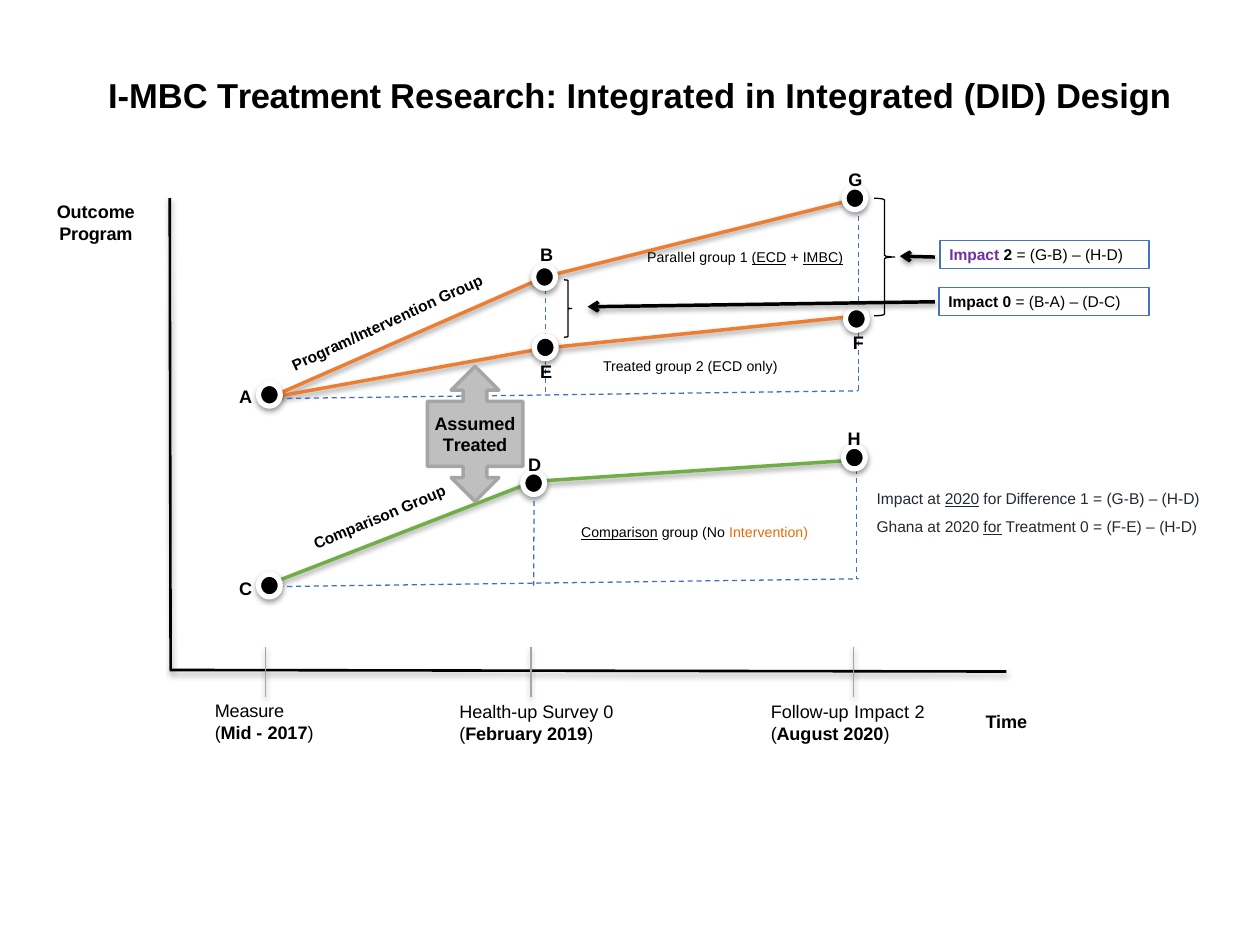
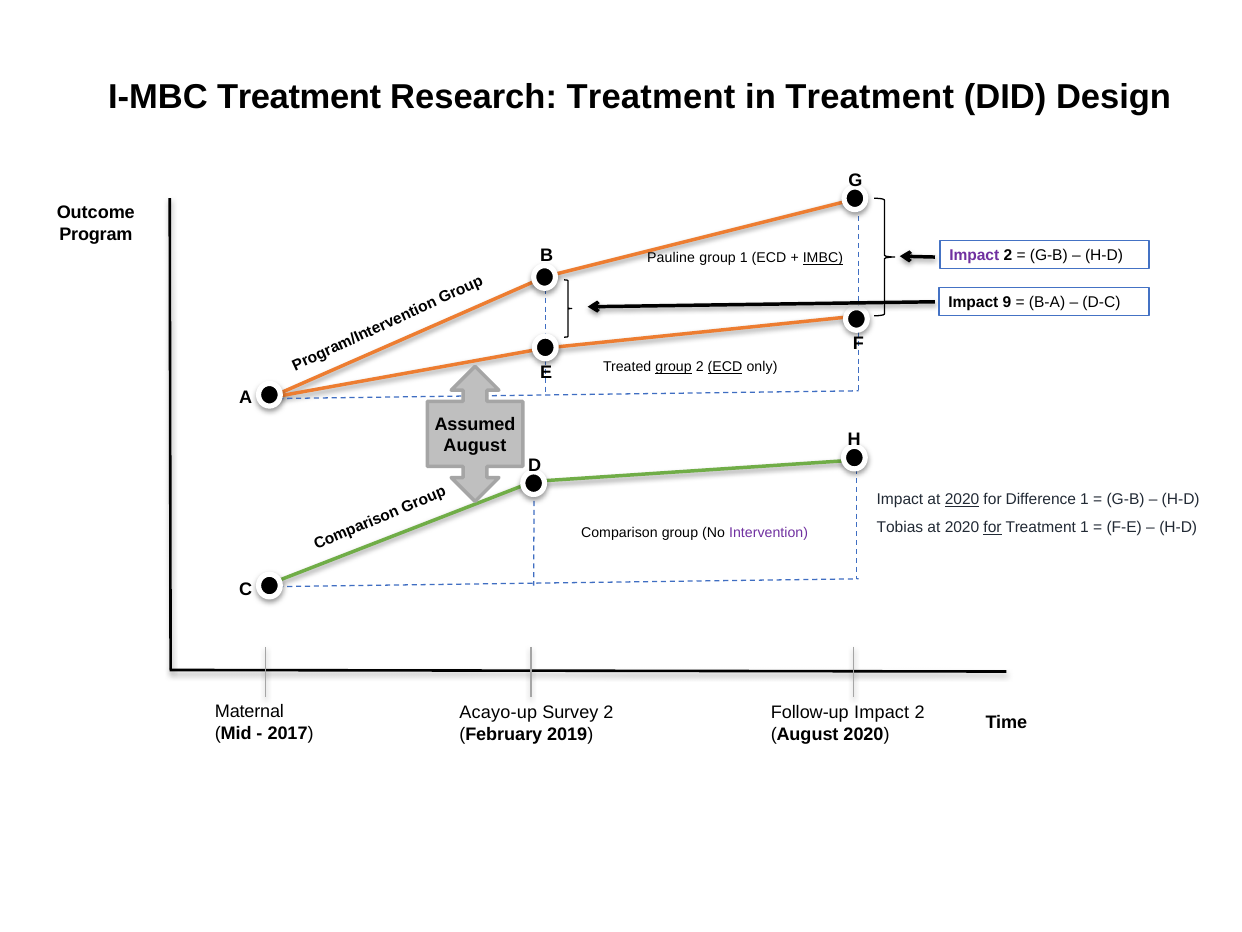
Research Integrated: Integrated -> Treatment
in Integrated: Integrated -> Treatment
Parallel: Parallel -> Pauline
ECD at (769, 258) underline: present -> none
Impact 0: 0 -> 9
group at (674, 367) underline: none -> present
ECD at (725, 367) underline: none -> present
Treated at (475, 446): Treated -> August
Ghana: Ghana -> Tobias
Treatment 0: 0 -> 1
Comparison underline: present -> none
Intervention colour: orange -> purple
Measure: Measure -> Maternal
Health-up: Health-up -> Acayo-up
Survey 0: 0 -> 2
